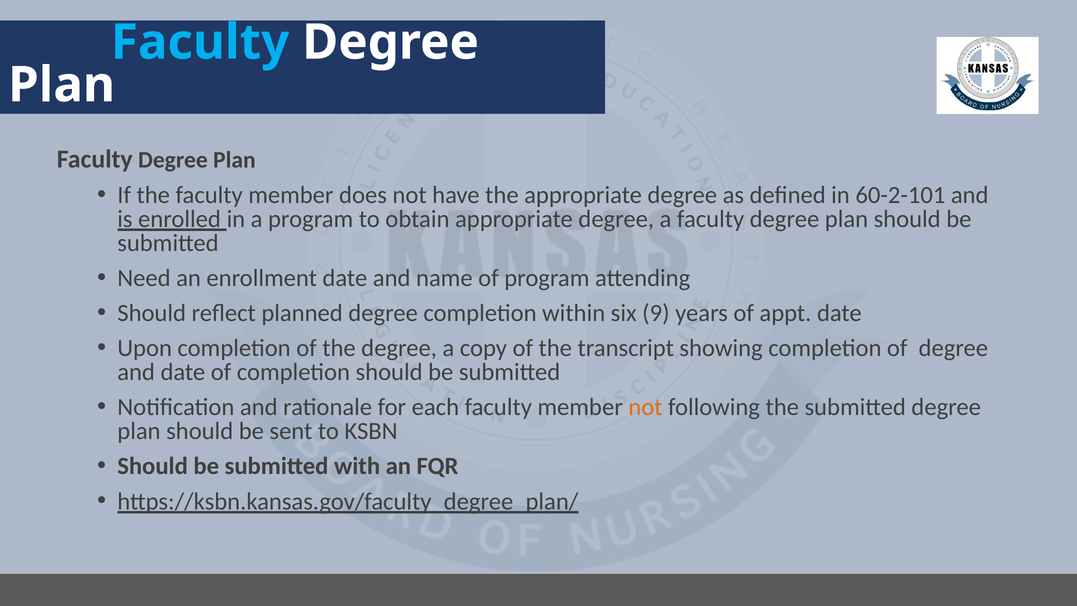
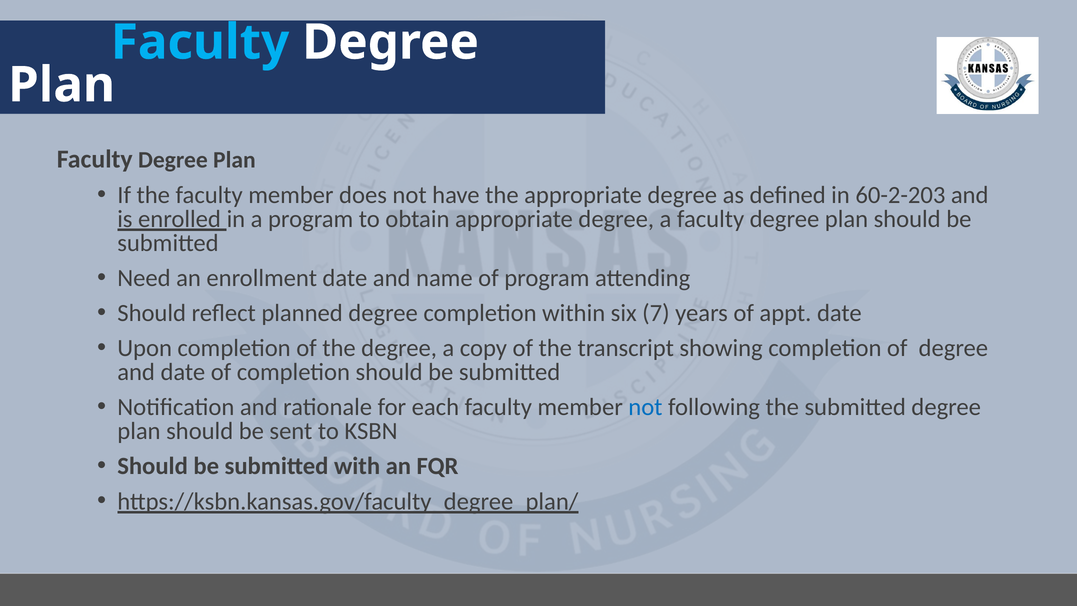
60-2-101: 60-2-101 -> 60-2-203
9: 9 -> 7
not at (645, 407) colour: orange -> blue
